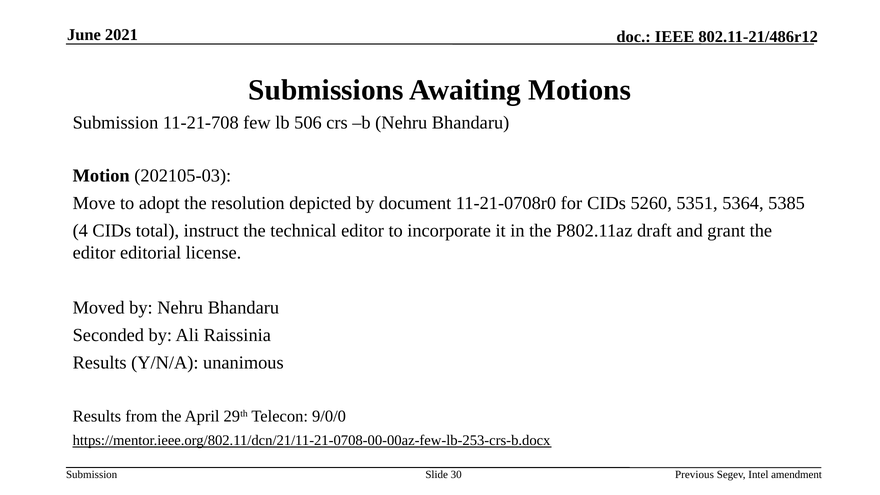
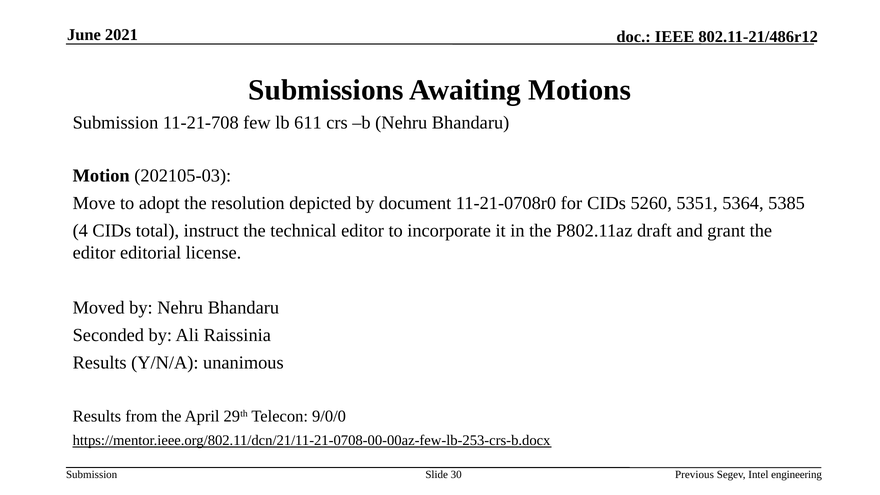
506: 506 -> 611
amendment: amendment -> engineering
